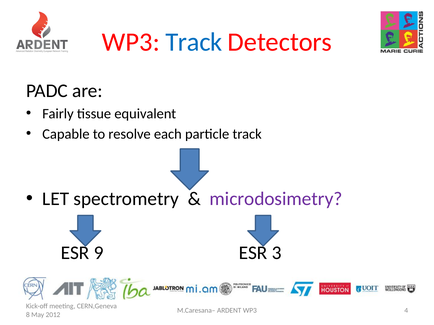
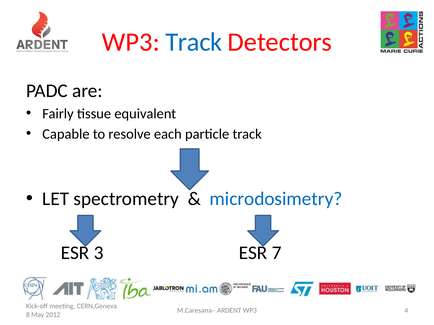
microdosimetry colour: purple -> blue
9: 9 -> 3
3: 3 -> 7
